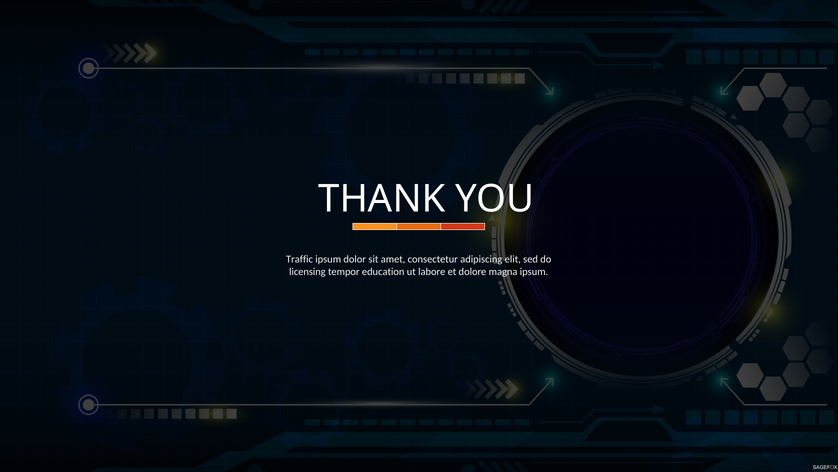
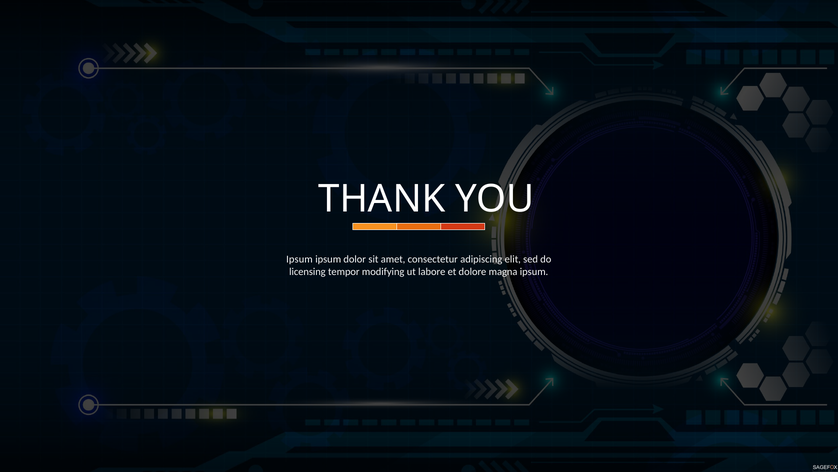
Traffic at (300, 259): Traffic -> Ipsum
education: education -> modifying
